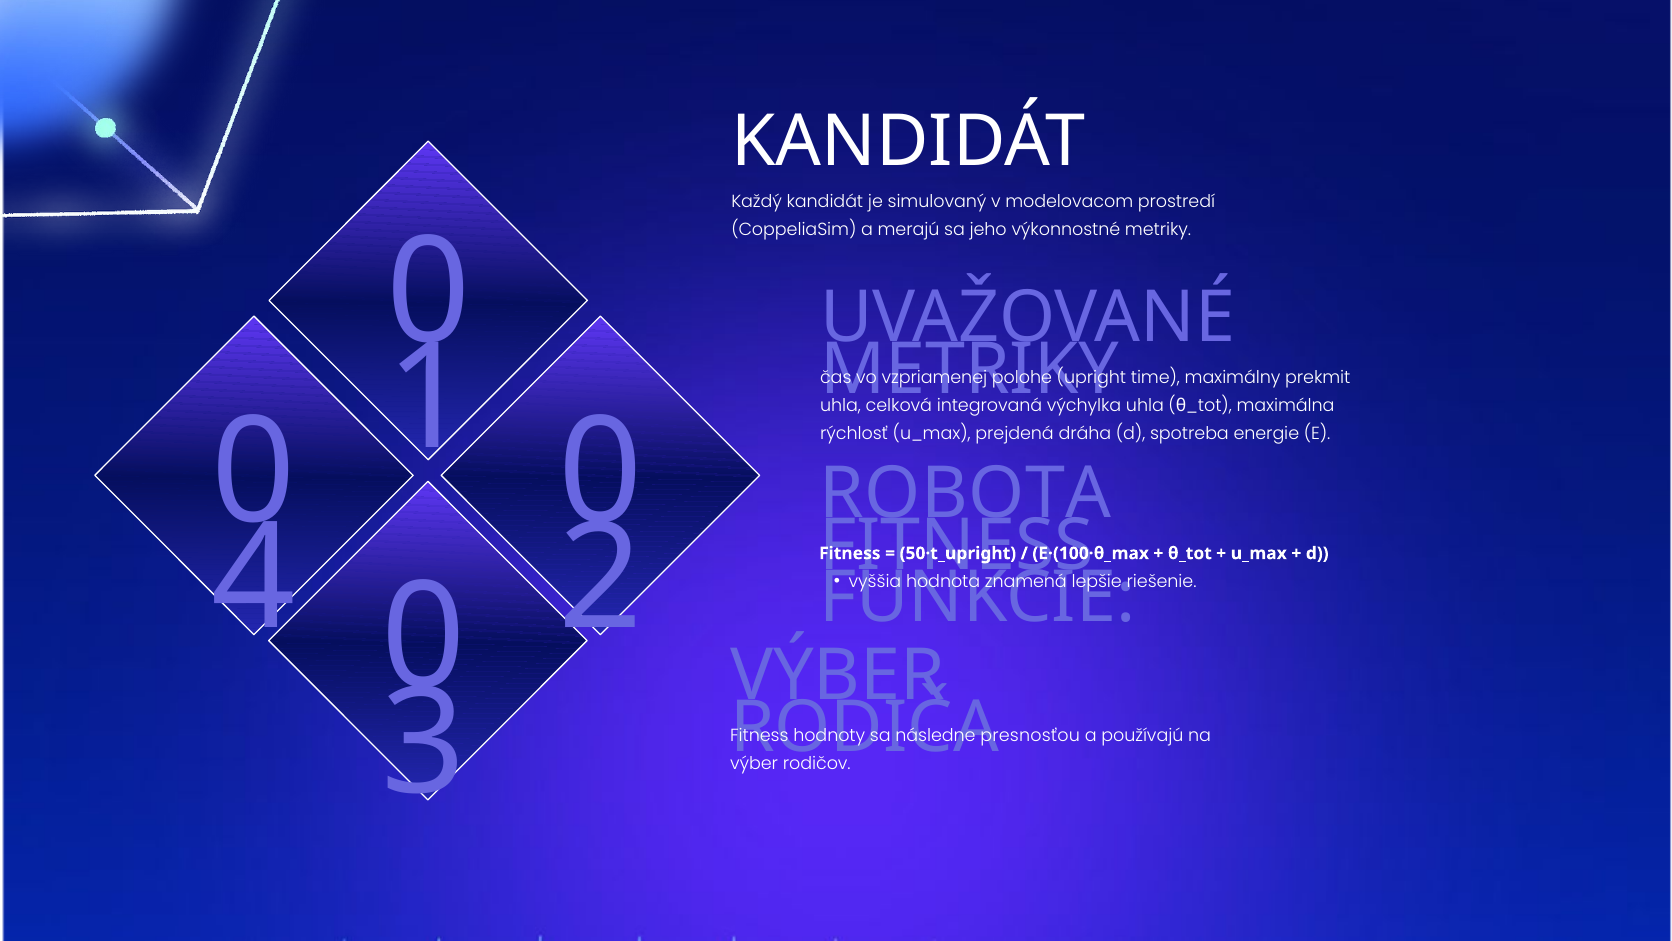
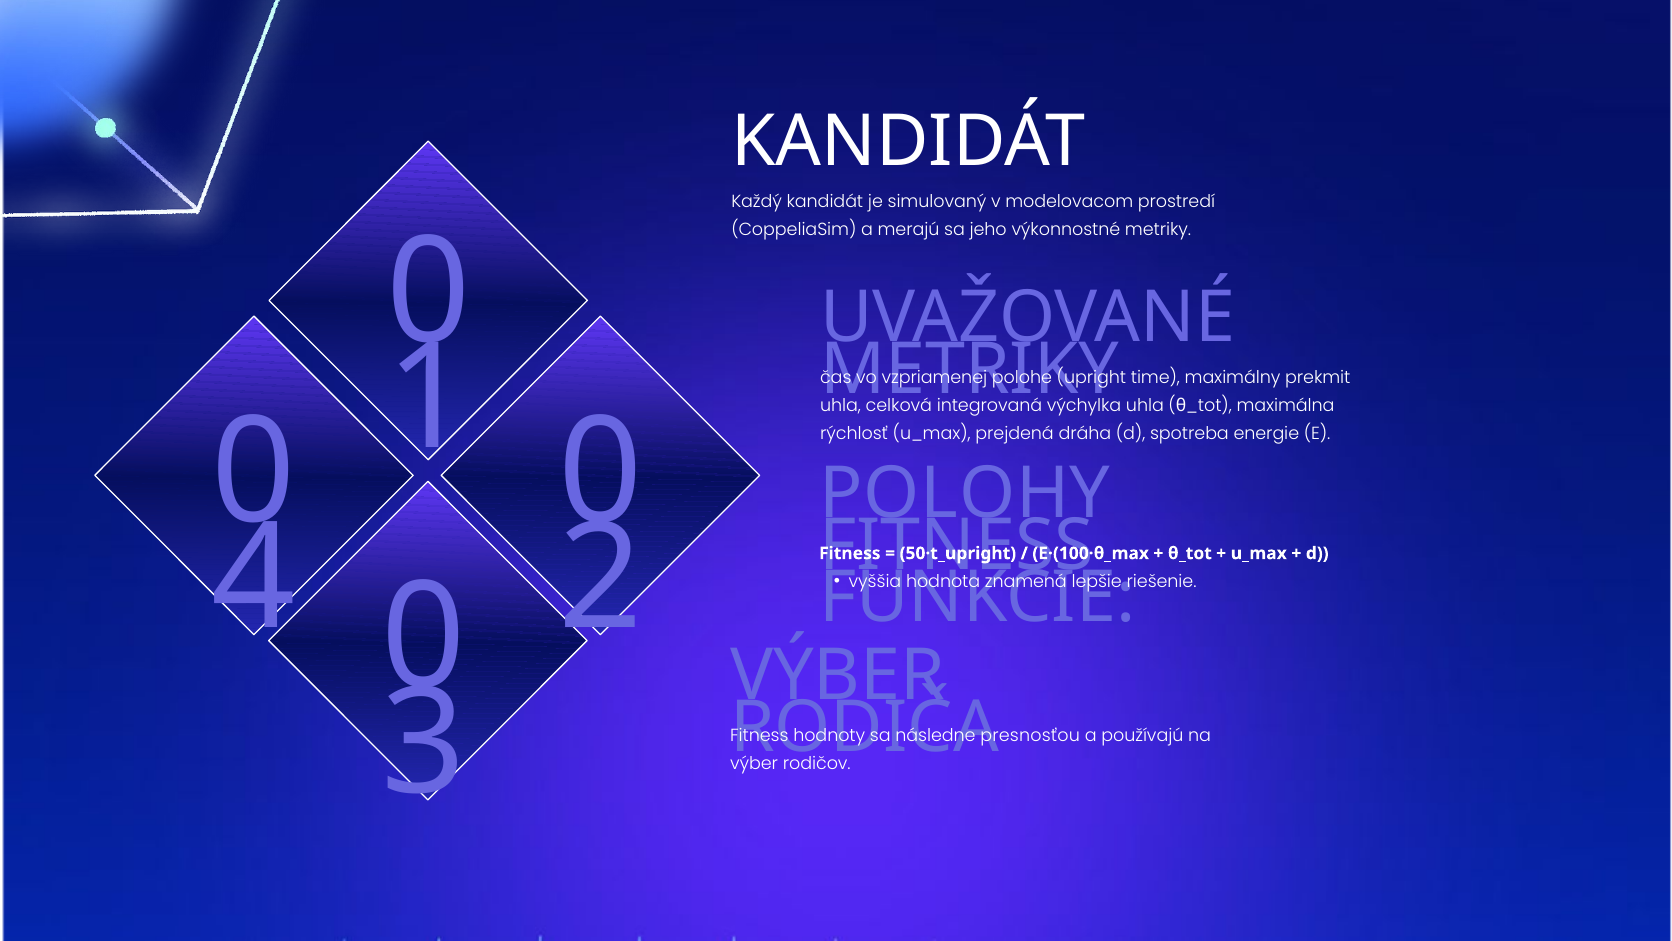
ROBOTA: ROBOTA -> POLOHY
